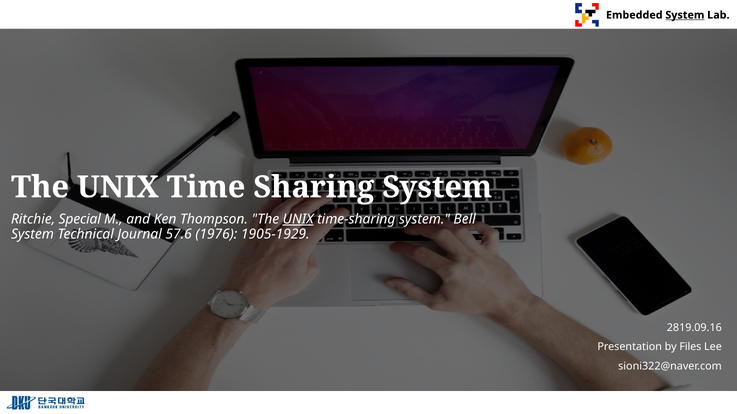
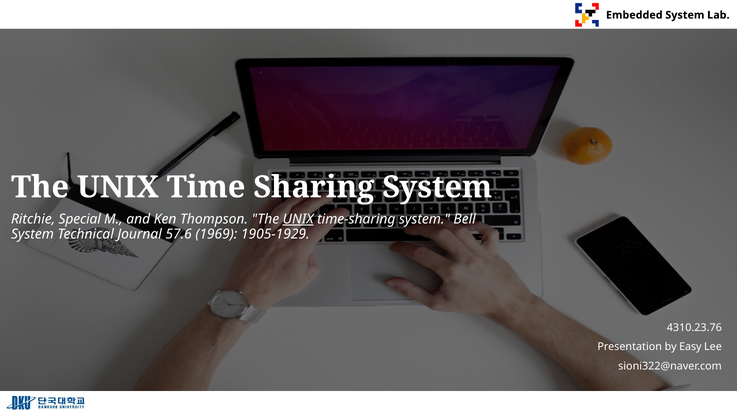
System at (685, 15) underline: present -> none
1976: 1976 -> 1969
2819.09.16: 2819.09.16 -> 4310.23.76
Files: Files -> Easy
